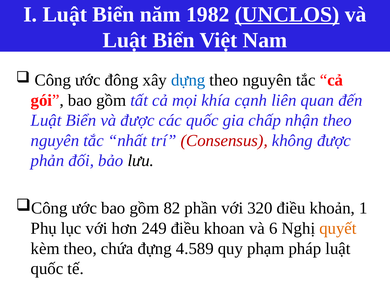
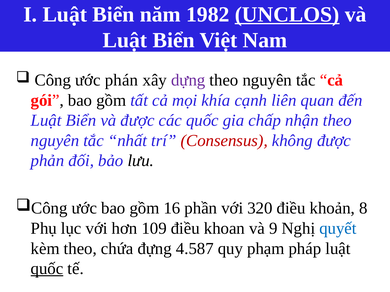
đông: đông -> phán
dựng colour: blue -> purple
82: 82 -> 16
1: 1 -> 8
249: 249 -> 109
6: 6 -> 9
quyết colour: orange -> blue
4.589: 4.589 -> 4.587
quốc at (47, 269) underline: none -> present
